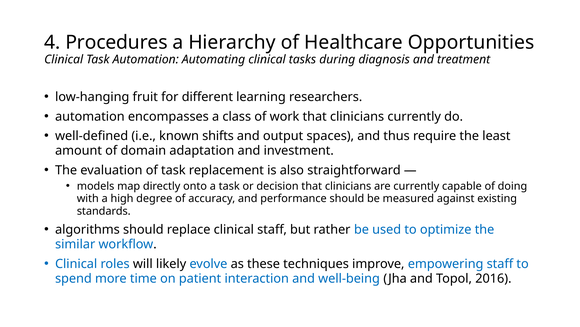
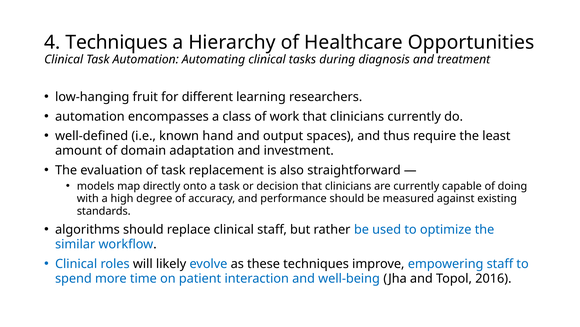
Procedures at (117, 42): Procedures -> Techniques
shifts: shifts -> hand
